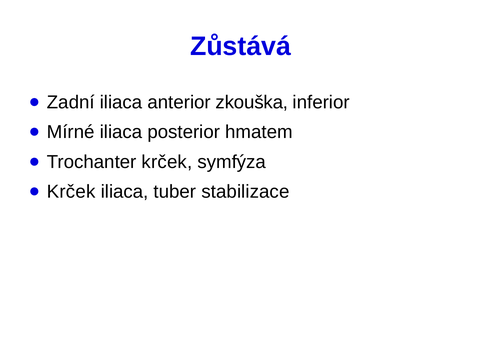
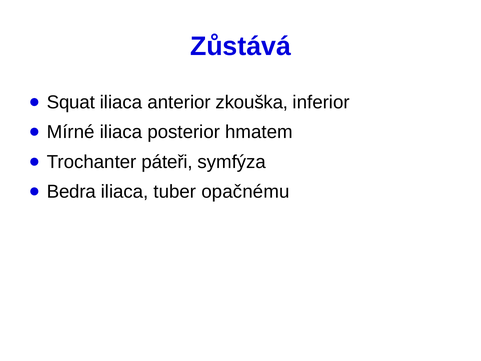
Zadní: Zadní -> Squat
Trochanter krček: krček -> páteři
Krček at (71, 192): Krček -> Bedra
stabilizace: stabilizace -> opačnému
